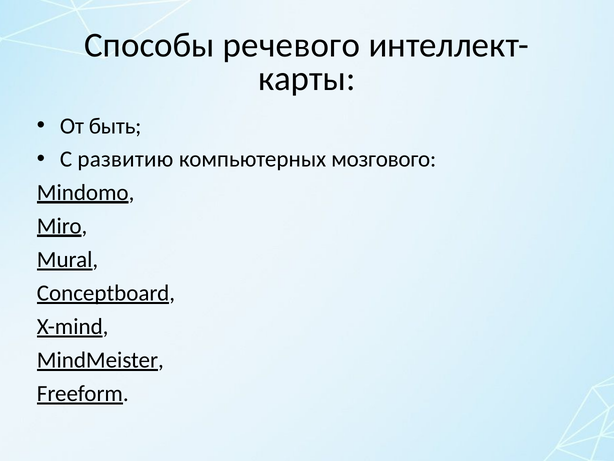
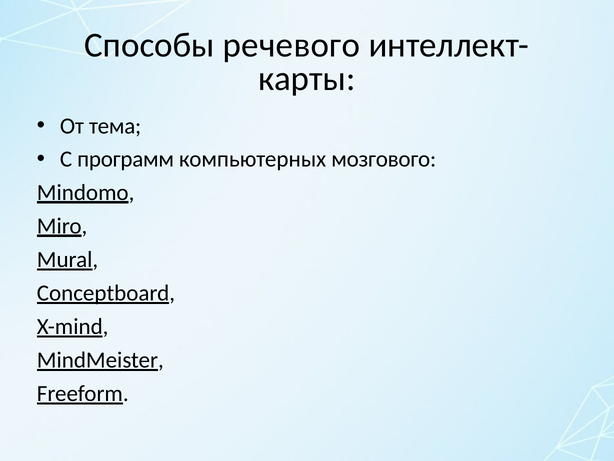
быть: быть -> тема
развитию: развитию -> программ
